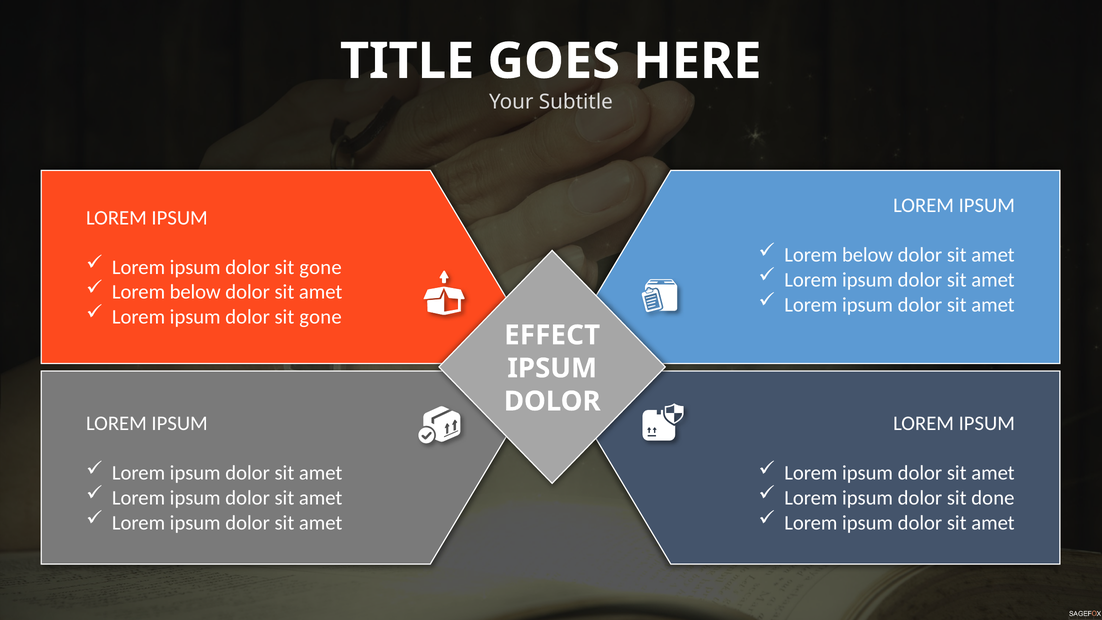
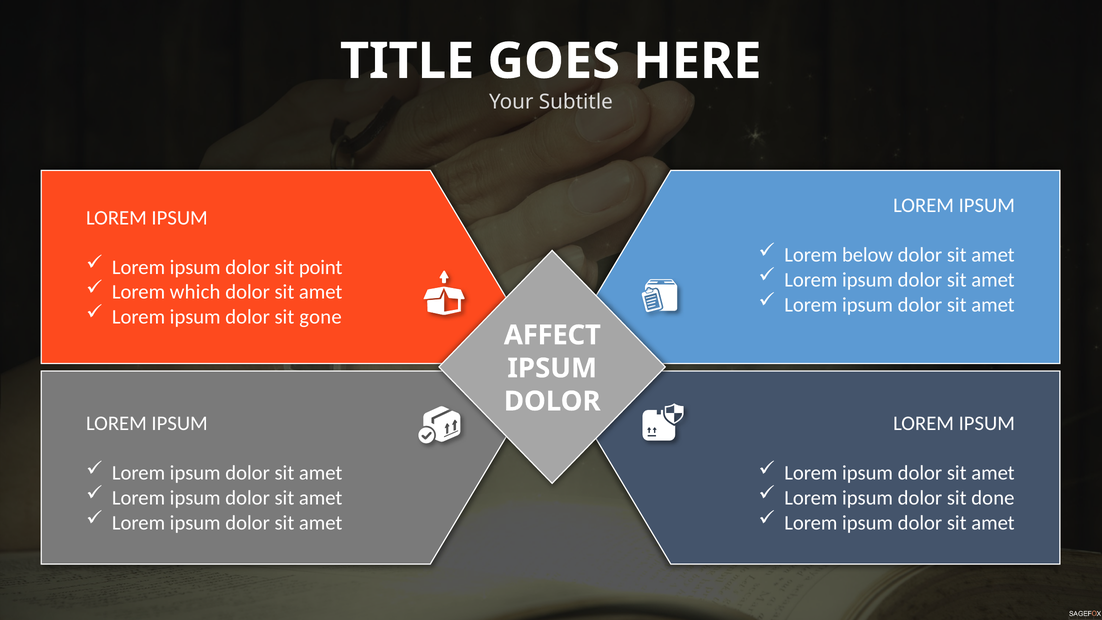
gone at (320, 267): gone -> point
below at (195, 292): below -> which
EFFECT: EFFECT -> AFFECT
